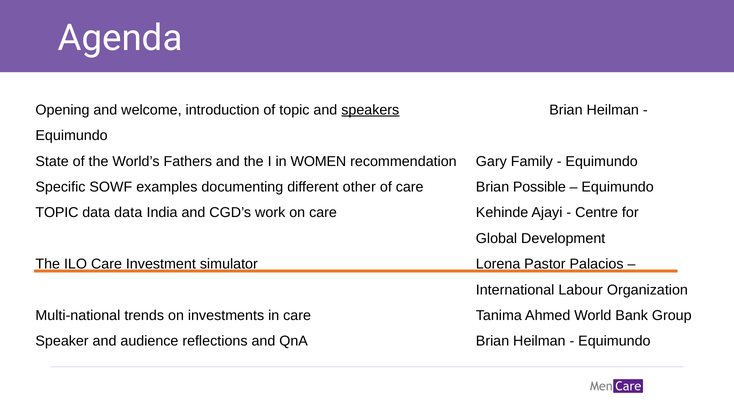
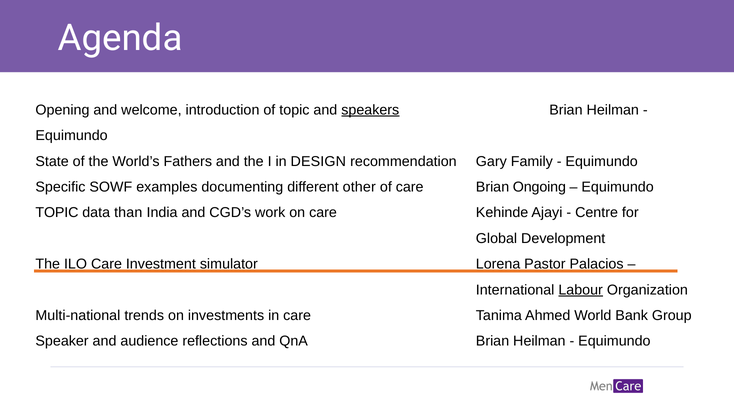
WOMEN: WOMEN -> DESIGN
Possible: Possible -> Ongoing
data data: data -> than
Labour underline: none -> present
